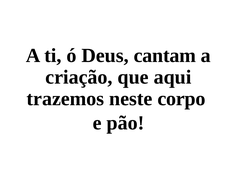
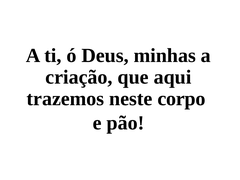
cantam: cantam -> minhas
